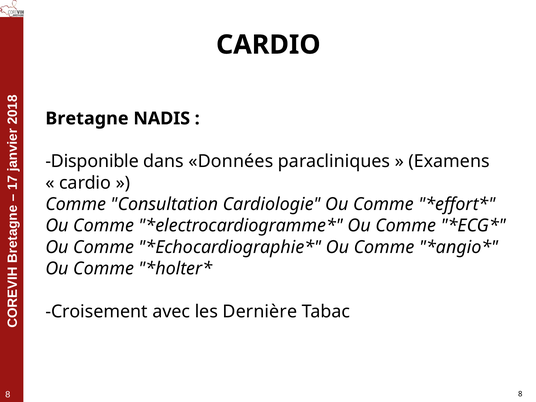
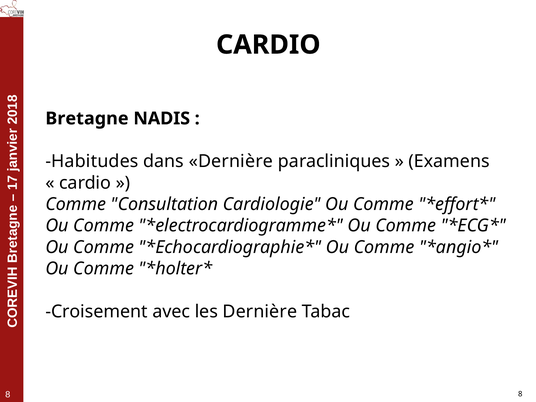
Disponible: Disponible -> Habitudes
dans Données: Données -> Dernière
